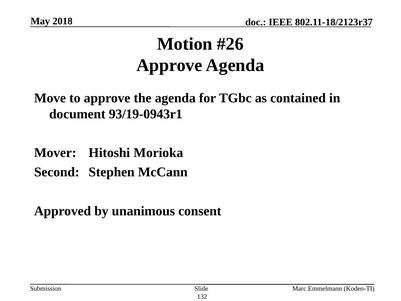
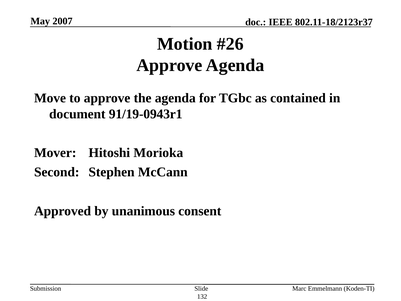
2018: 2018 -> 2007
93/19-0943r1: 93/19-0943r1 -> 91/19-0943r1
